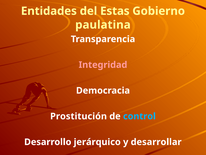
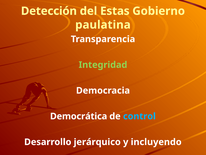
Entidades: Entidades -> Detección
Integridad colour: pink -> light green
Prostitución: Prostitución -> Democrática
desarrollar: desarrollar -> incluyendo
